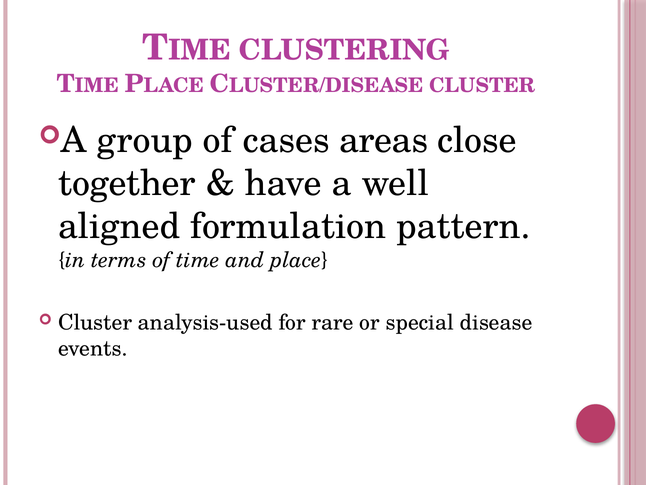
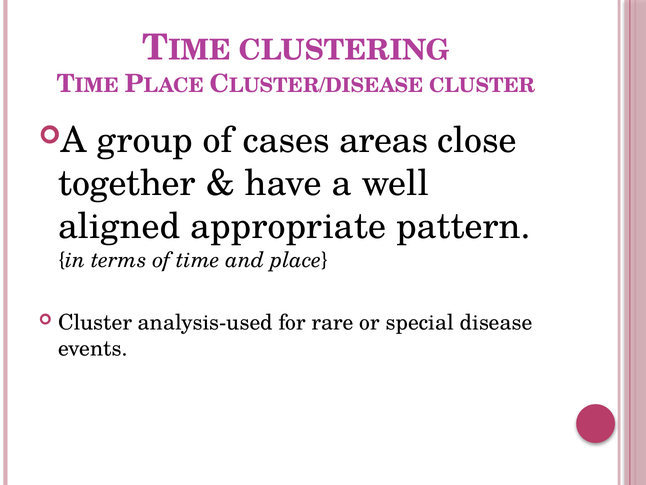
formulation: formulation -> appropriate
